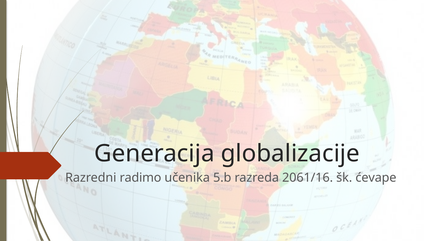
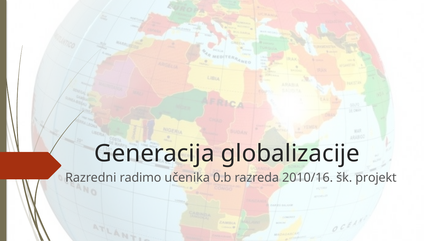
5.b: 5.b -> 0.b
2061/16: 2061/16 -> 2010/16
ćevape: ćevape -> projekt
